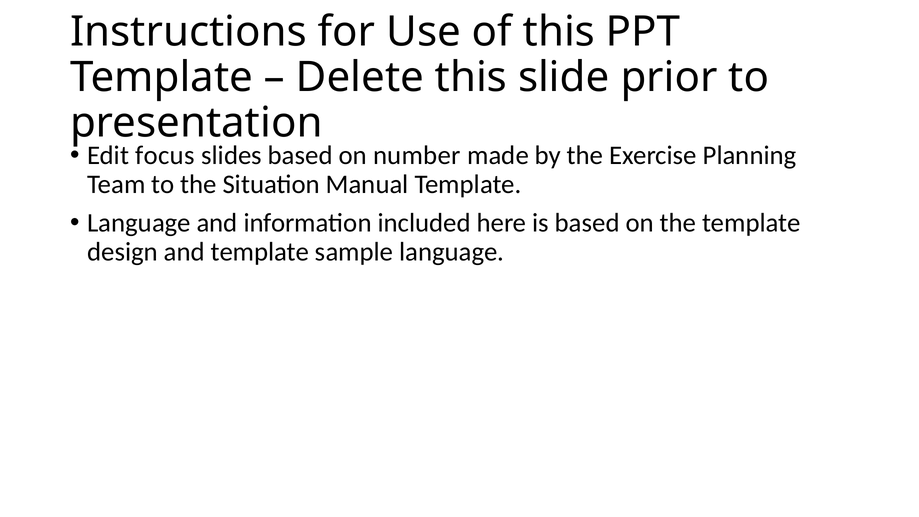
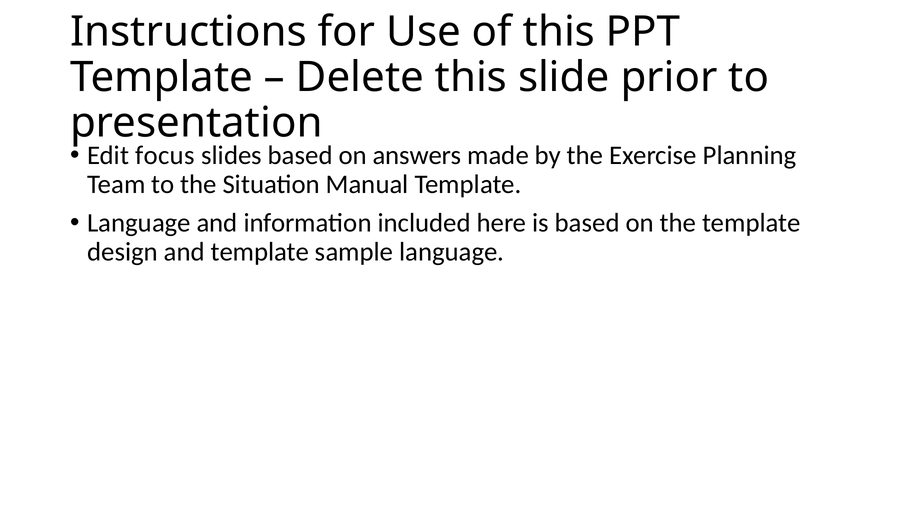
number: number -> answers
